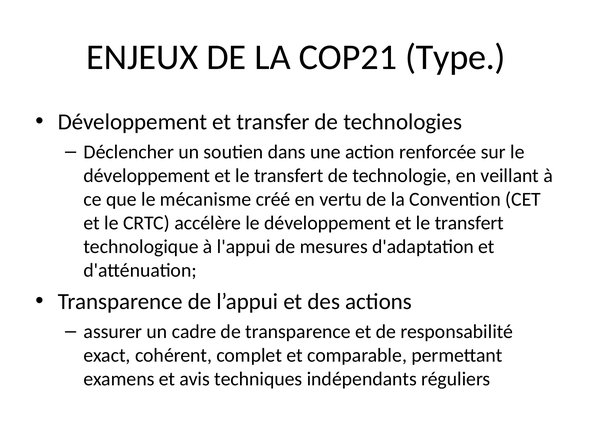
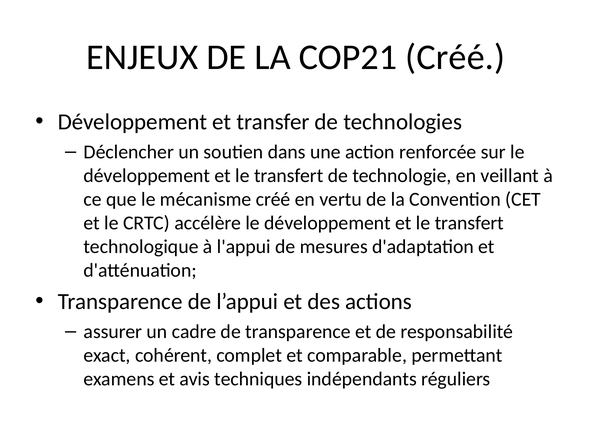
COP21 Type: Type -> Créé
